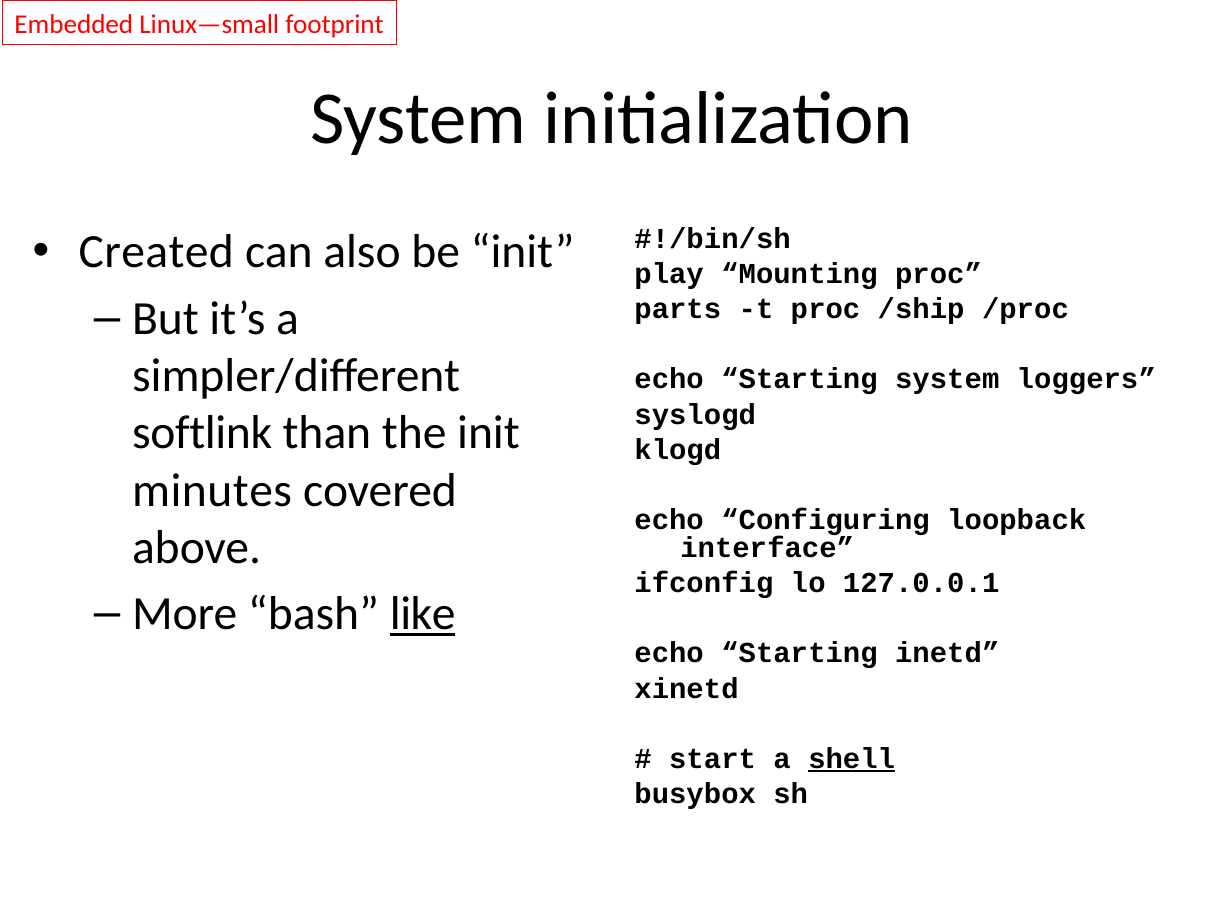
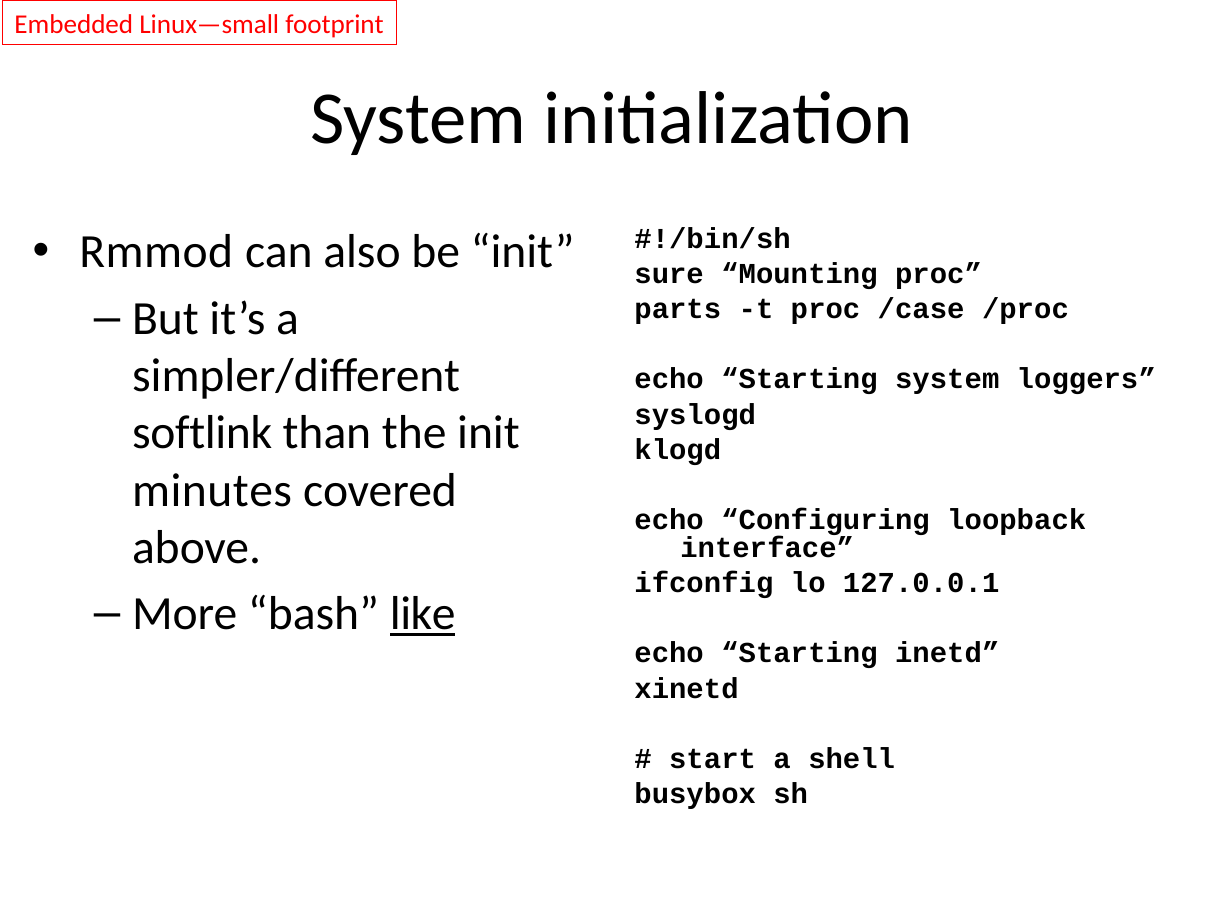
Created: Created -> Rmmod
play: play -> sure
/ship: /ship -> /case
shell underline: present -> none
